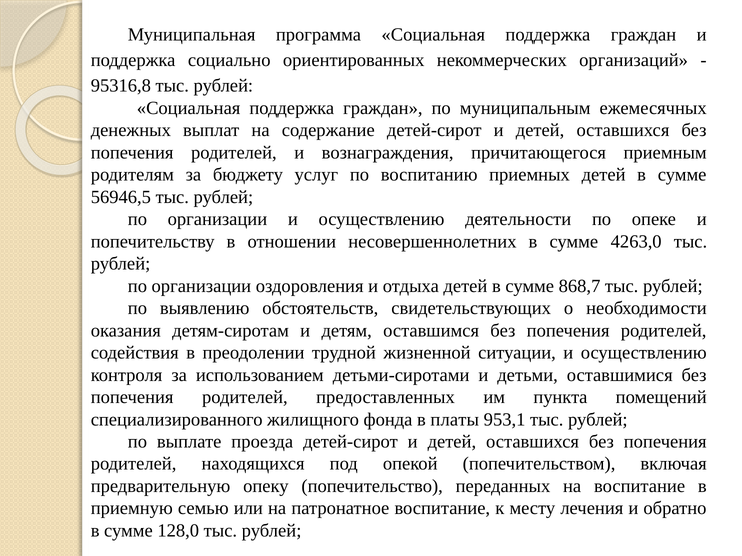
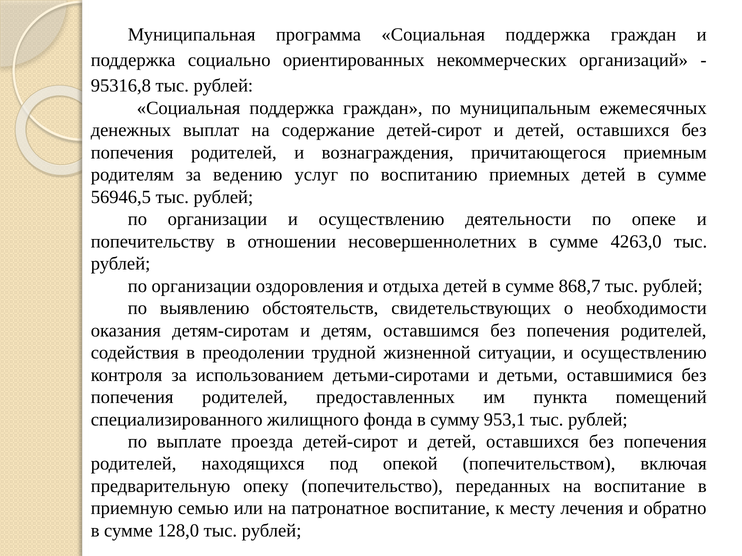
бюджету: бюджету -> ведению
платы: платы -> сумму
